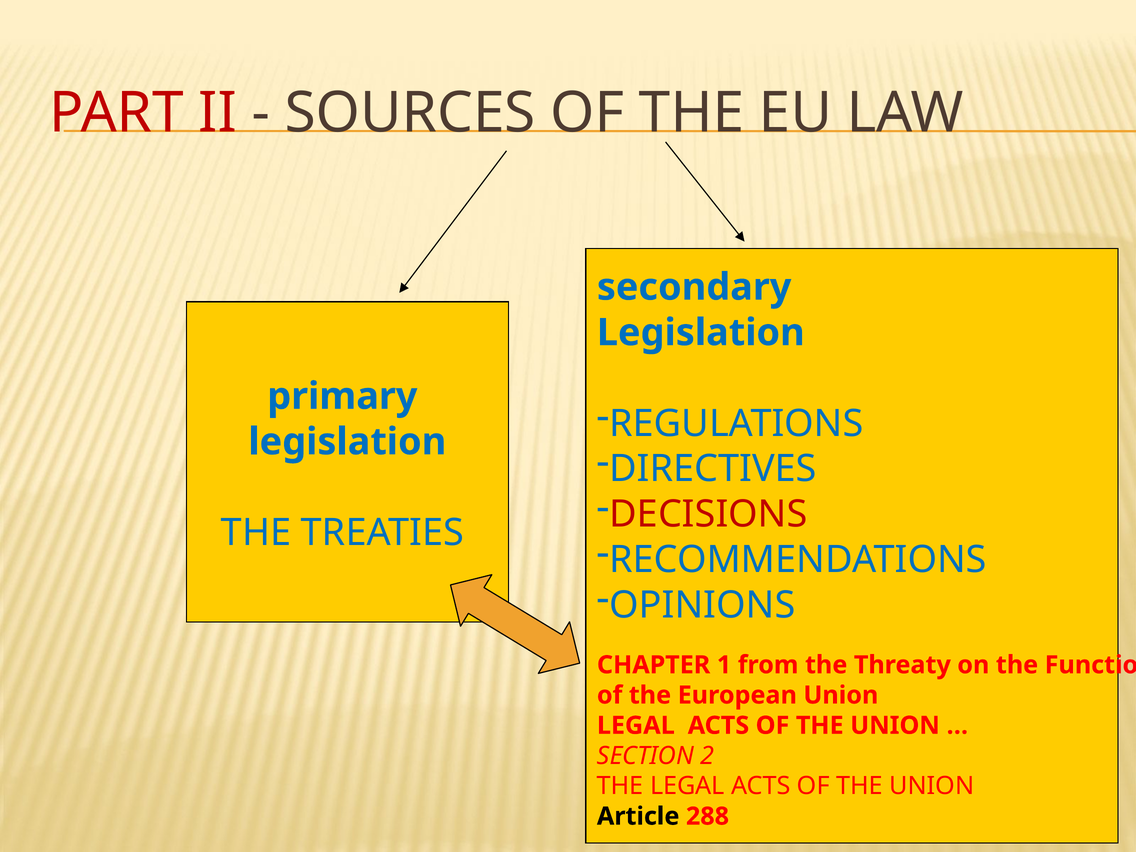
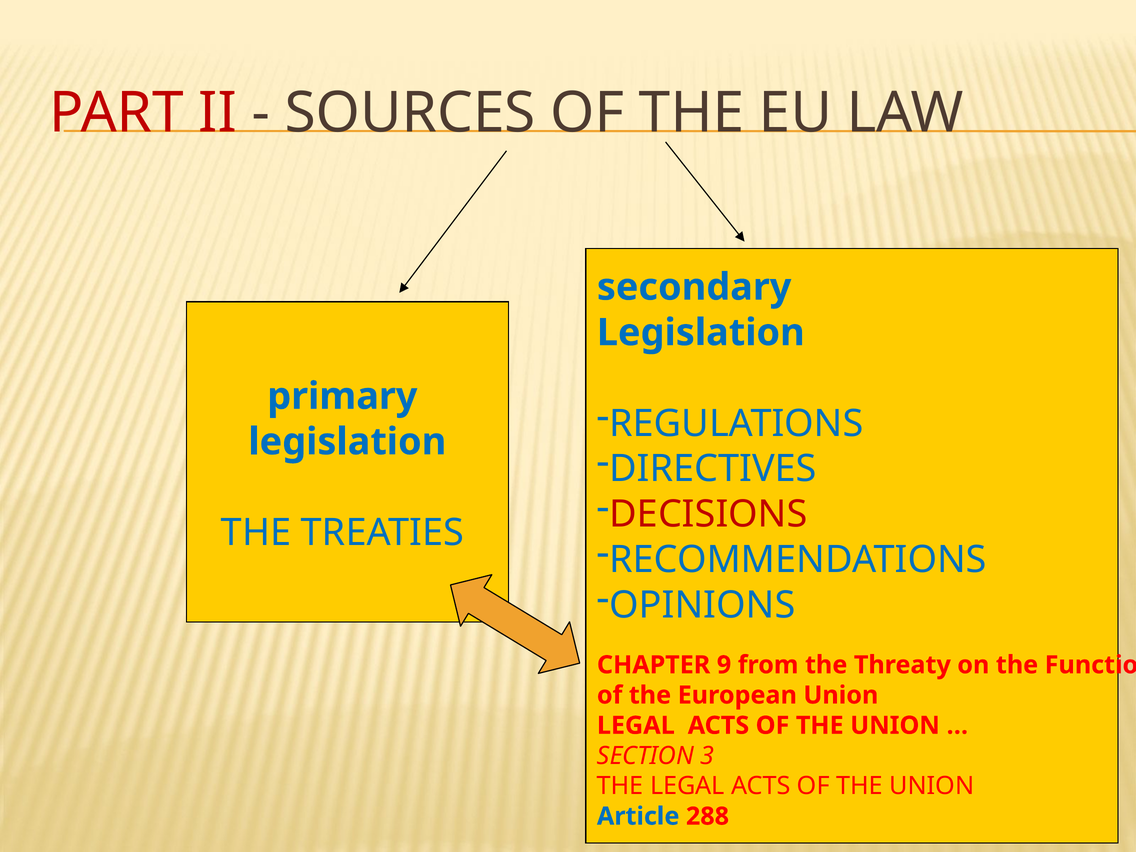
1: 1 -> 9
2: 2 -> 3
Article colour: black -> blue
